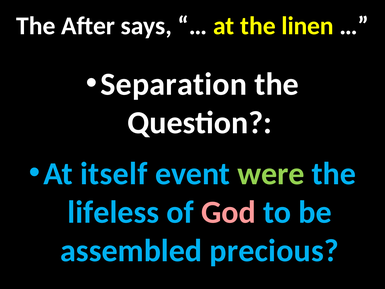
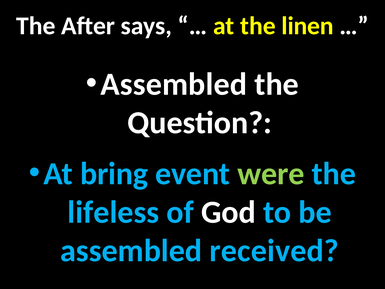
Separation at (174, 84): Separation -> Assembled
itself: itself -> bring
God colour: pink -> white
precious: precious -> received
